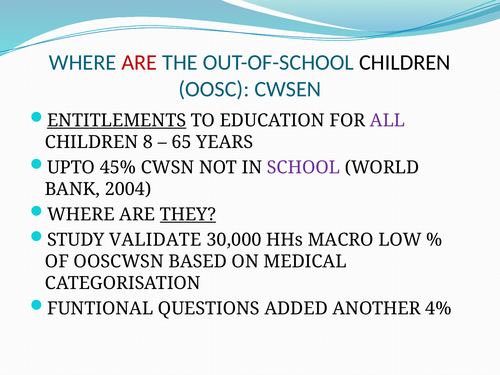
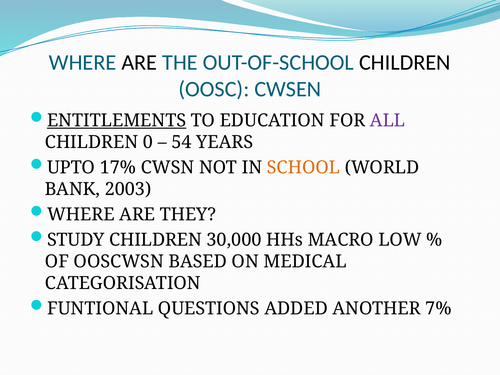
ARE at (139, 63) colour: red -> black
8: 8 -> 0
65: 65 -> 54
45%: 45% -> 17%
SCHOOL colour: purple -> orange
2004: 2004 -> 2003
THEY underline: present -> none
STUDY VALIDATE: VALIDATE -> CHILDREN
4%: 4% -> 7%
